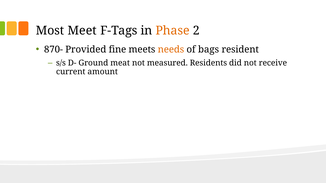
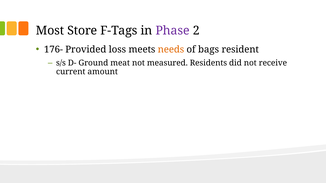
Meet: Meet -> Store
Phase colour: orange -> purple
870-: 870- -> 176-
fine: fine -> loss
